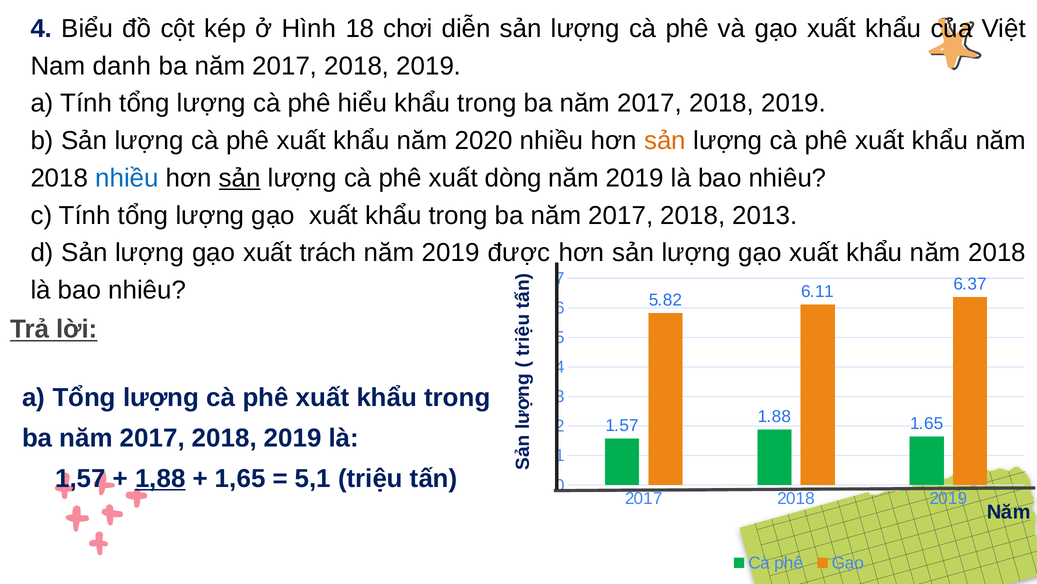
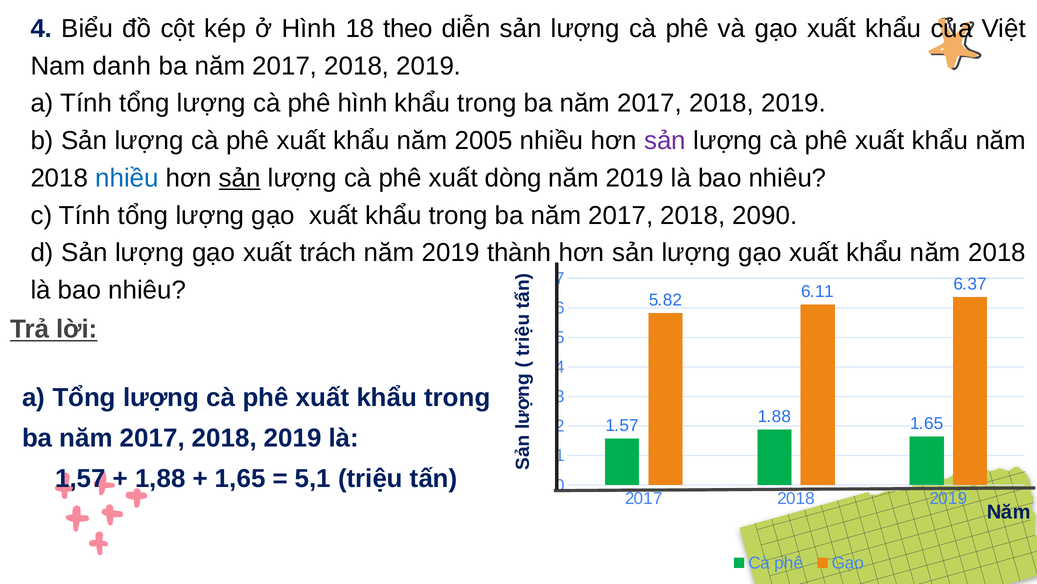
chơi: chơi -> theo
phê hiểu: hiểu -> hình
2020: 2020 -> 2005
sản at (665, 141) colour: orange -> purple
2013: 2013 -> 2090
được: được -> thành
1,88 underline: present -> none
